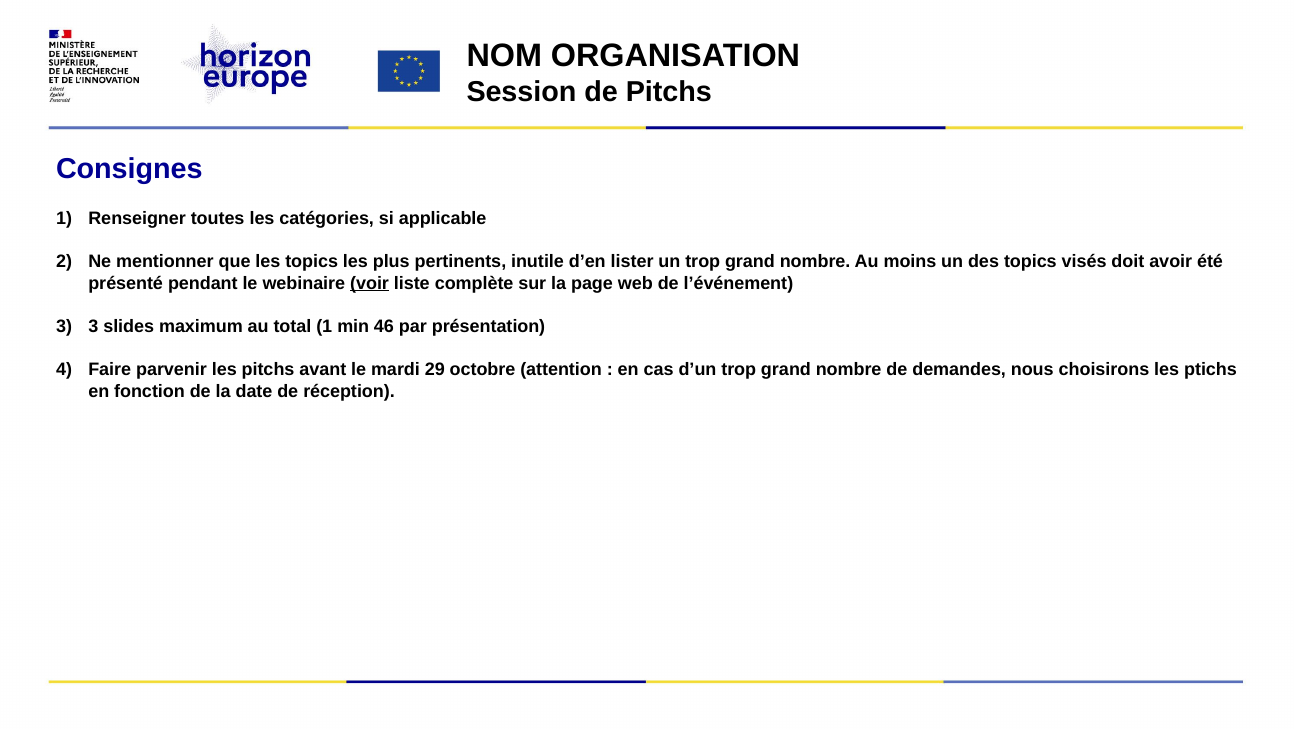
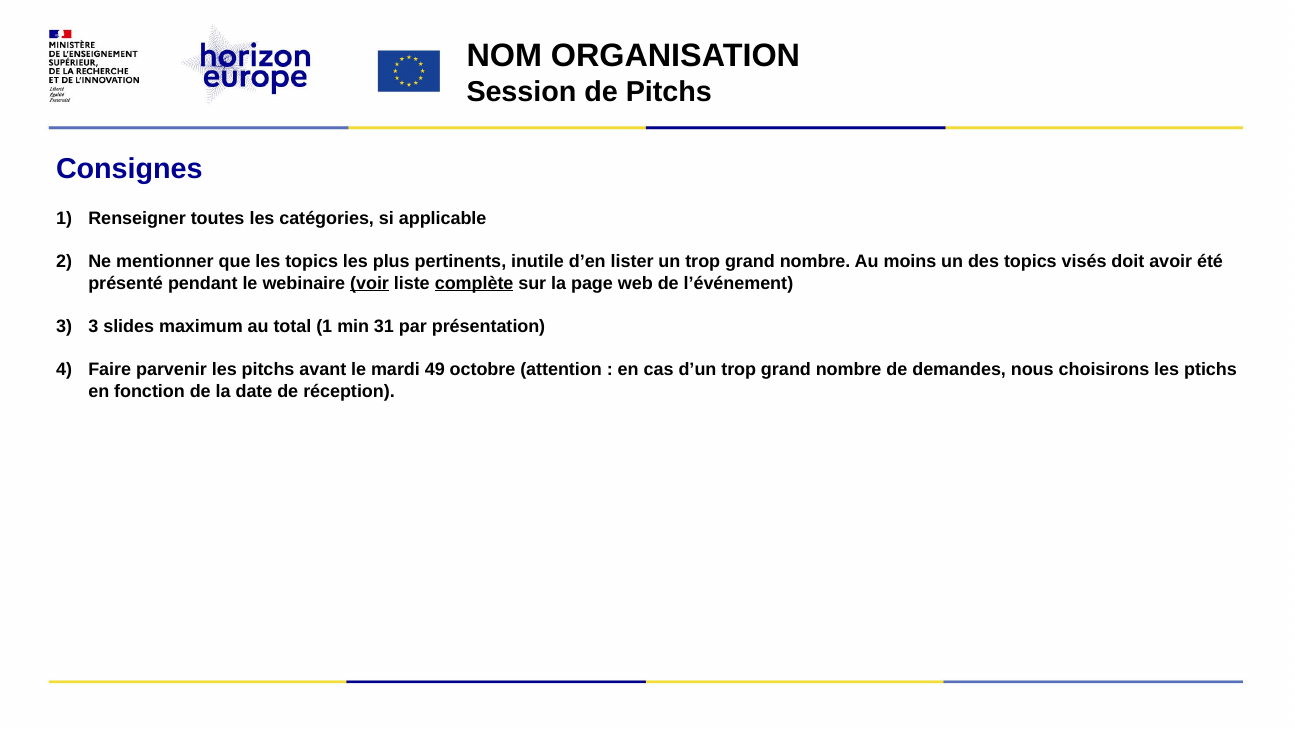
complète underline: none -> present
46: 46 -> 31
29: 29 -> 49
